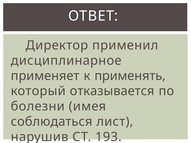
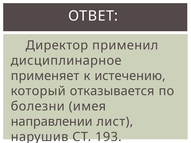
применять: применять -> истечению
соблюдаться: соблюдаться -> направлении
